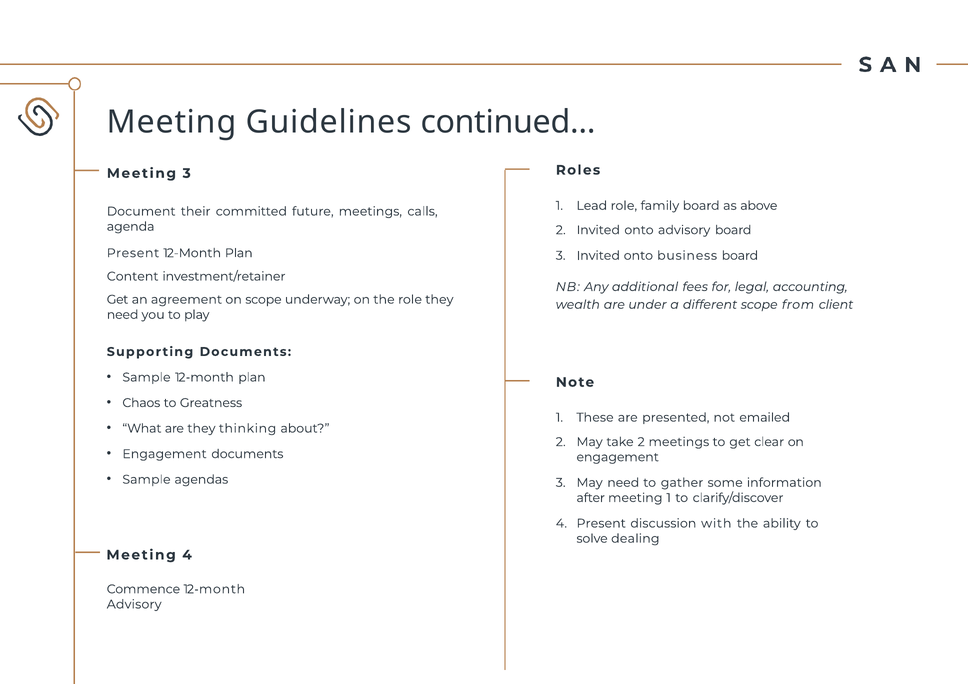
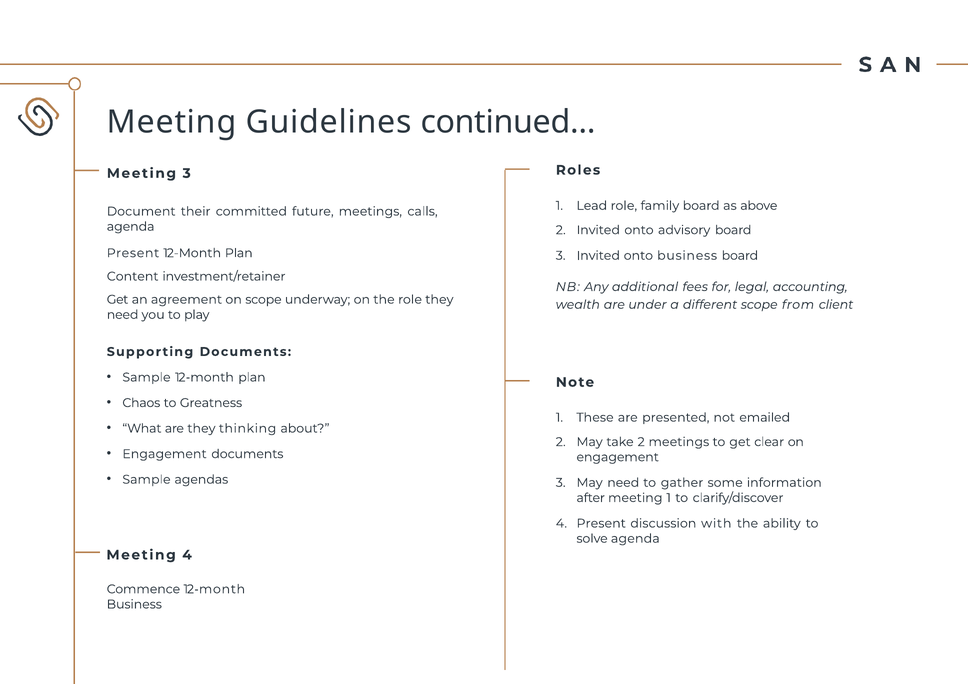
solve dealing: dealing -> agenda
Advisory at (134, 604): Advisory -> Business
